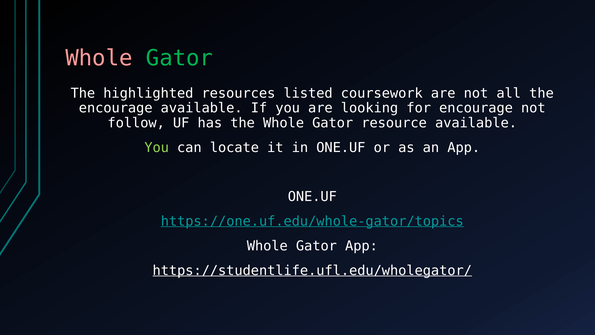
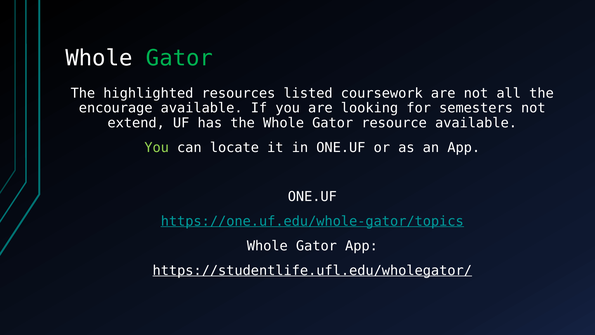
Whole at (99, 58) colour: pink -> white
for encourage: encourage -> semesters
follow: follow -> extend
